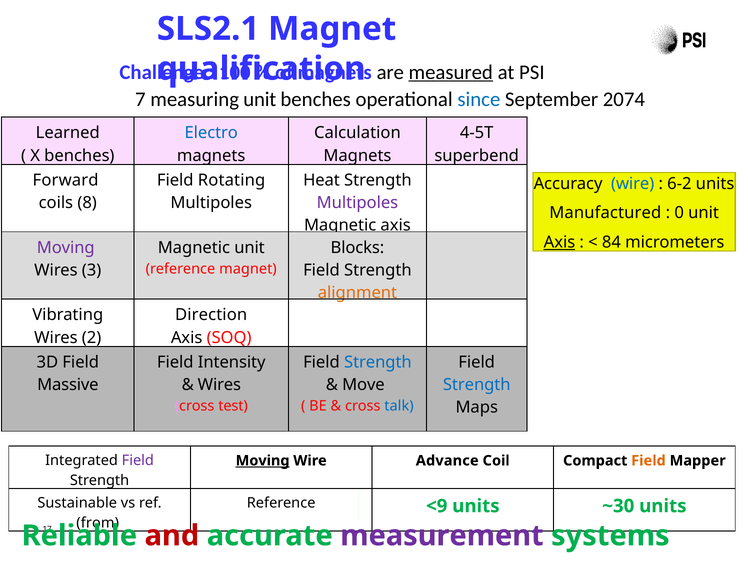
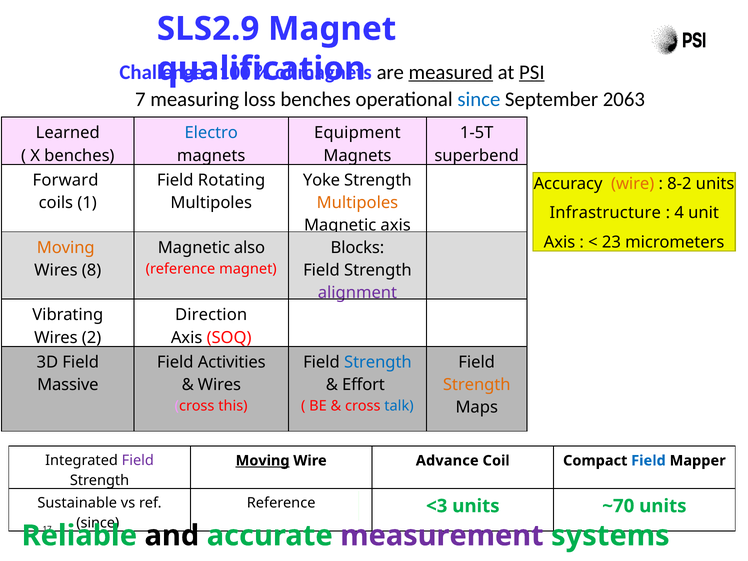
SLS2.1: SLS2.1 -> SLS2.9
PSI underline: none -> present
measuring unit: unit -> loss
2074: 2074 -> 2063
Calculation: Calculation -> Equipment
4-5T: 4-5T -> 1-5T
Heat: Heat -> Yoke
wire at (633, 184) colour: blue -> orange
6-2: 6-2 -> 8-2
8: 8 -> 1
Multipoles at (357, 203) colour: purple -> orange
Manufactured: Manufactured -> Infrastructure
0: 0 -> 4
Axis at (559, 242) underline: present -> none
84: 84 -> 23
Moving at (66, 248) colour: purple -> orange
Magnetic unit: unit -> also
3: 3 -> 8
alignment colour: orange -> purple
Intensity: Intensity -> Activities
Move: Move -> Effort
Strength at (477, 385) colour: blue -> orange
test: test -> this
Field at (648, 461) colour: orange -> blue
<9: <9 -> <3
~30: ~30 -> ~70
from at (98, 523): from -> since
and colour: red -> black
